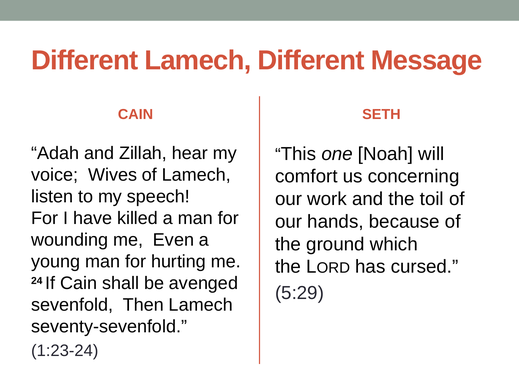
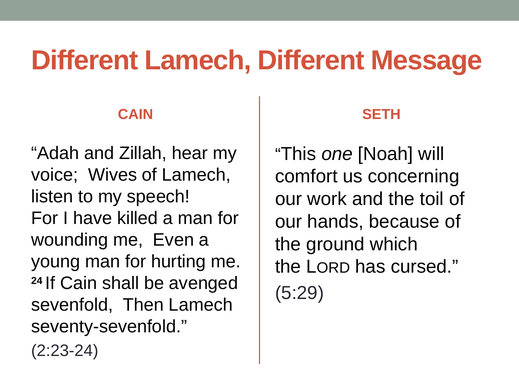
1:23-24: 1:23-24 -> 2:23-24
